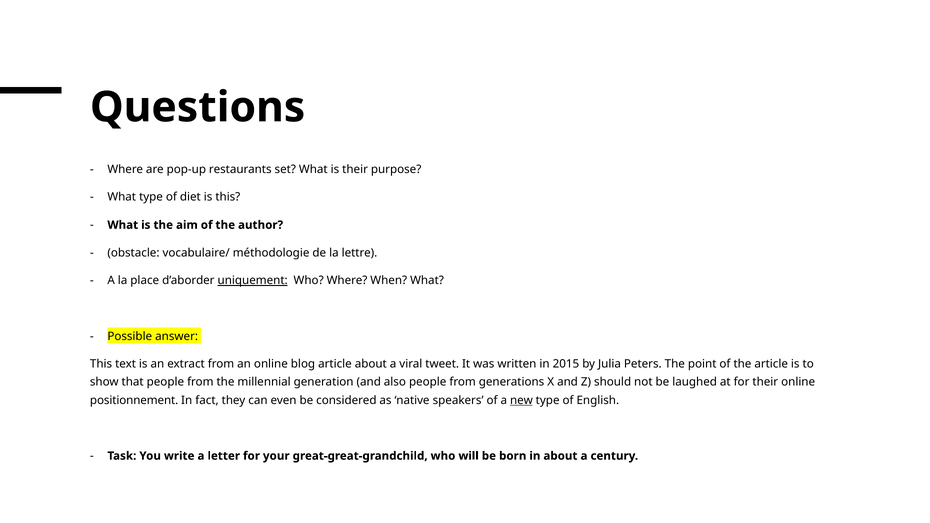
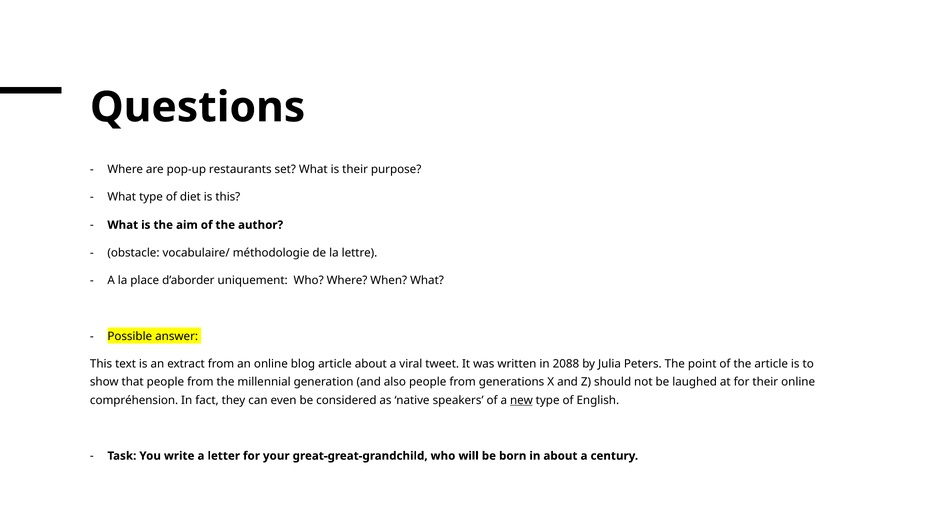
uniquement underline: present -> none
2015: 2015 -> 2088
positionnement: positionnement -> compréhension
